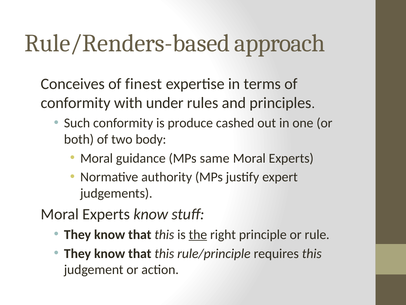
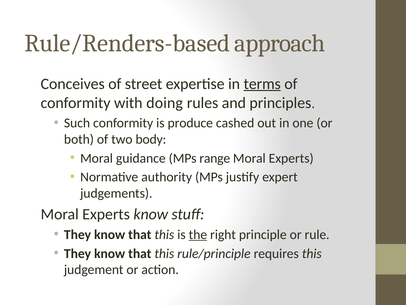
finest: finest -> street
terms underline: none -> present
under: under -> doing
same: same -> range
